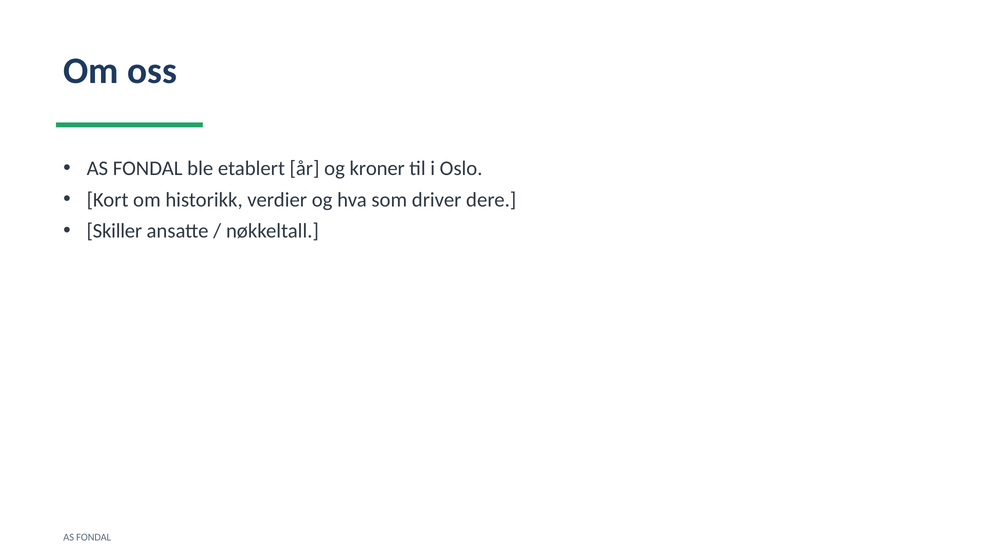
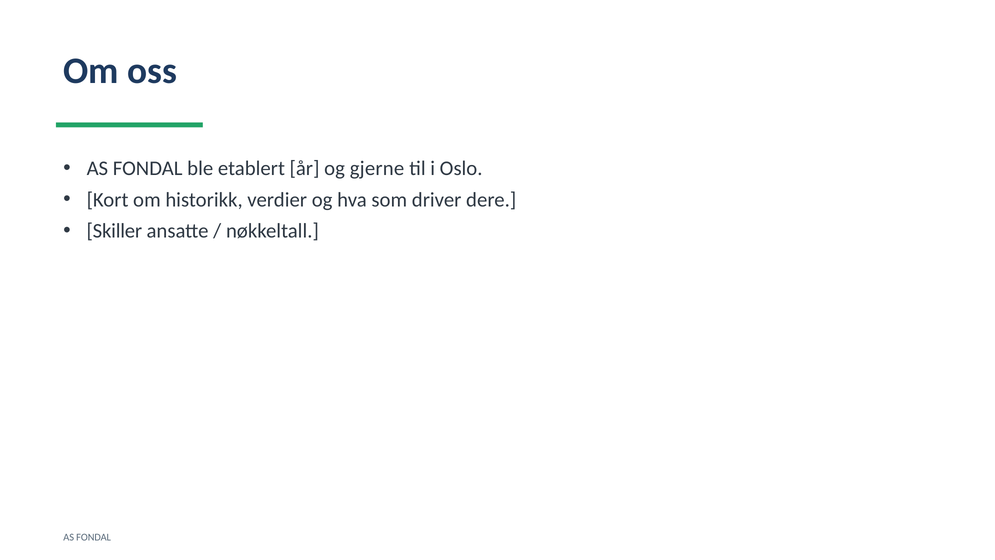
kroner: kroner -> gjerne
